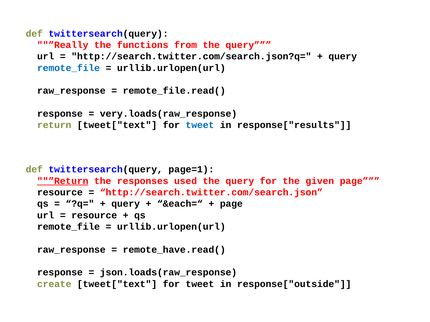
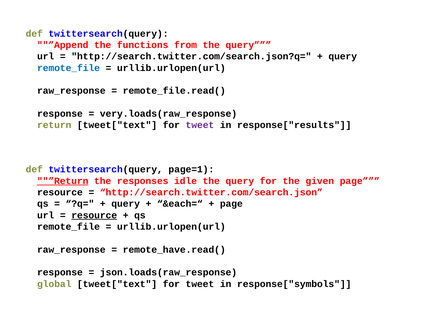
”Really: ”Really -> ”Append
tweet at (200, 125) colour: blue -> purple
used: used -> idle
resource at (94, 216) underline: none -> present
create: create -> global
response["outside: response["outside -> response["symbols
